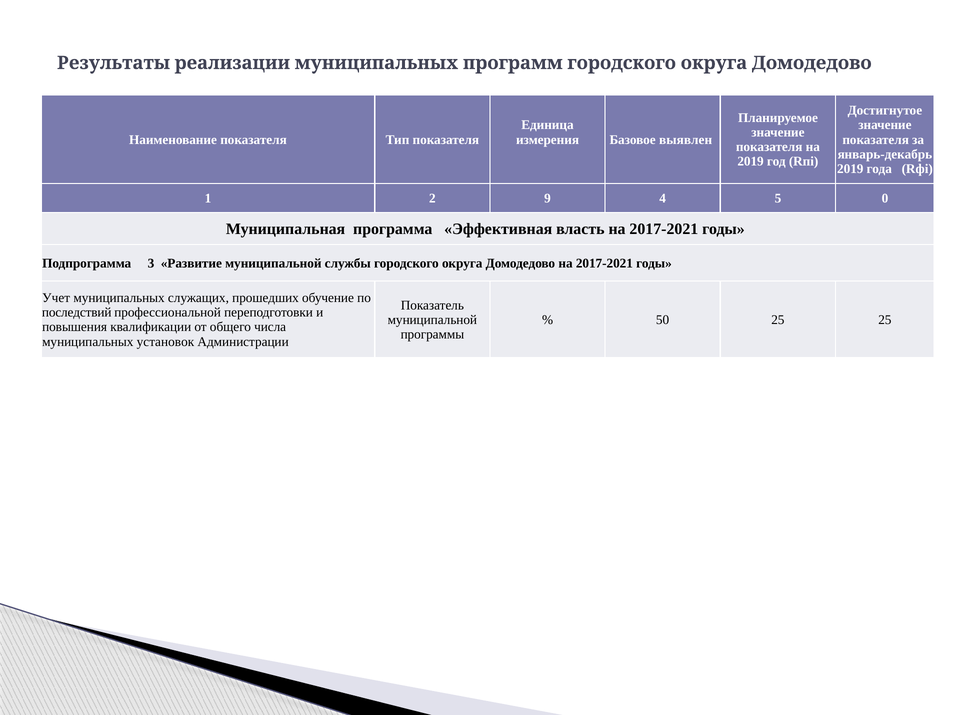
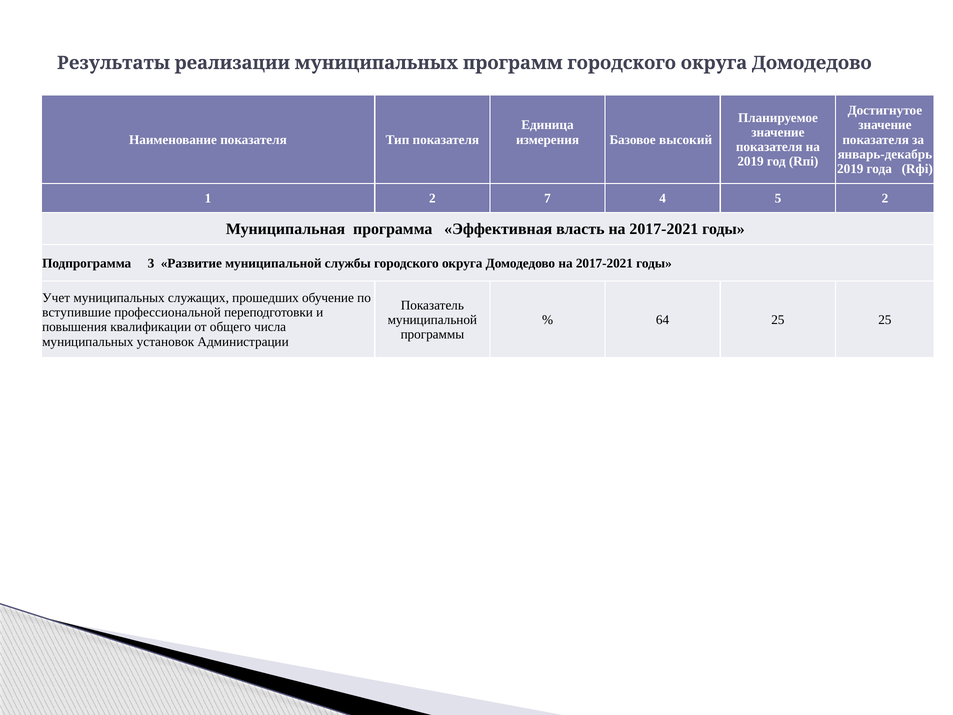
выявлен: выявлен -> высокий
9: 9 -> 7
5 0: 0 -> 2
последствий: последствий -> вступившие
50: 50 -> 64
